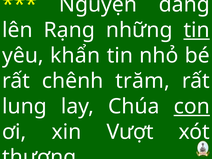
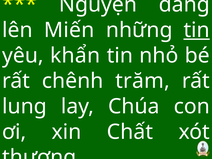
Rạng: Rạng -> Miến
con underline: present -> none
Vượt: Vượt -> Chất
